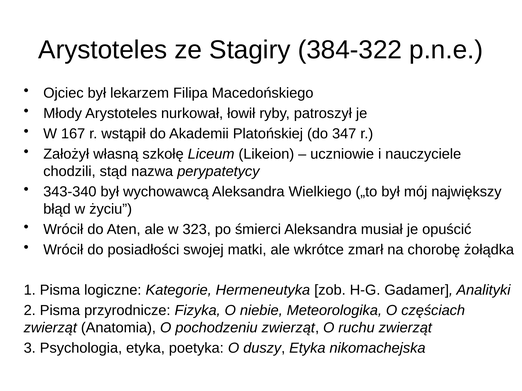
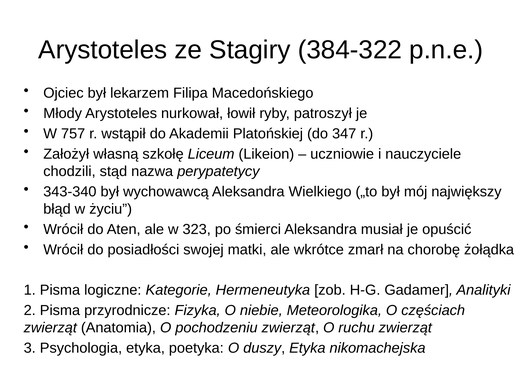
167: 167 -> 757
